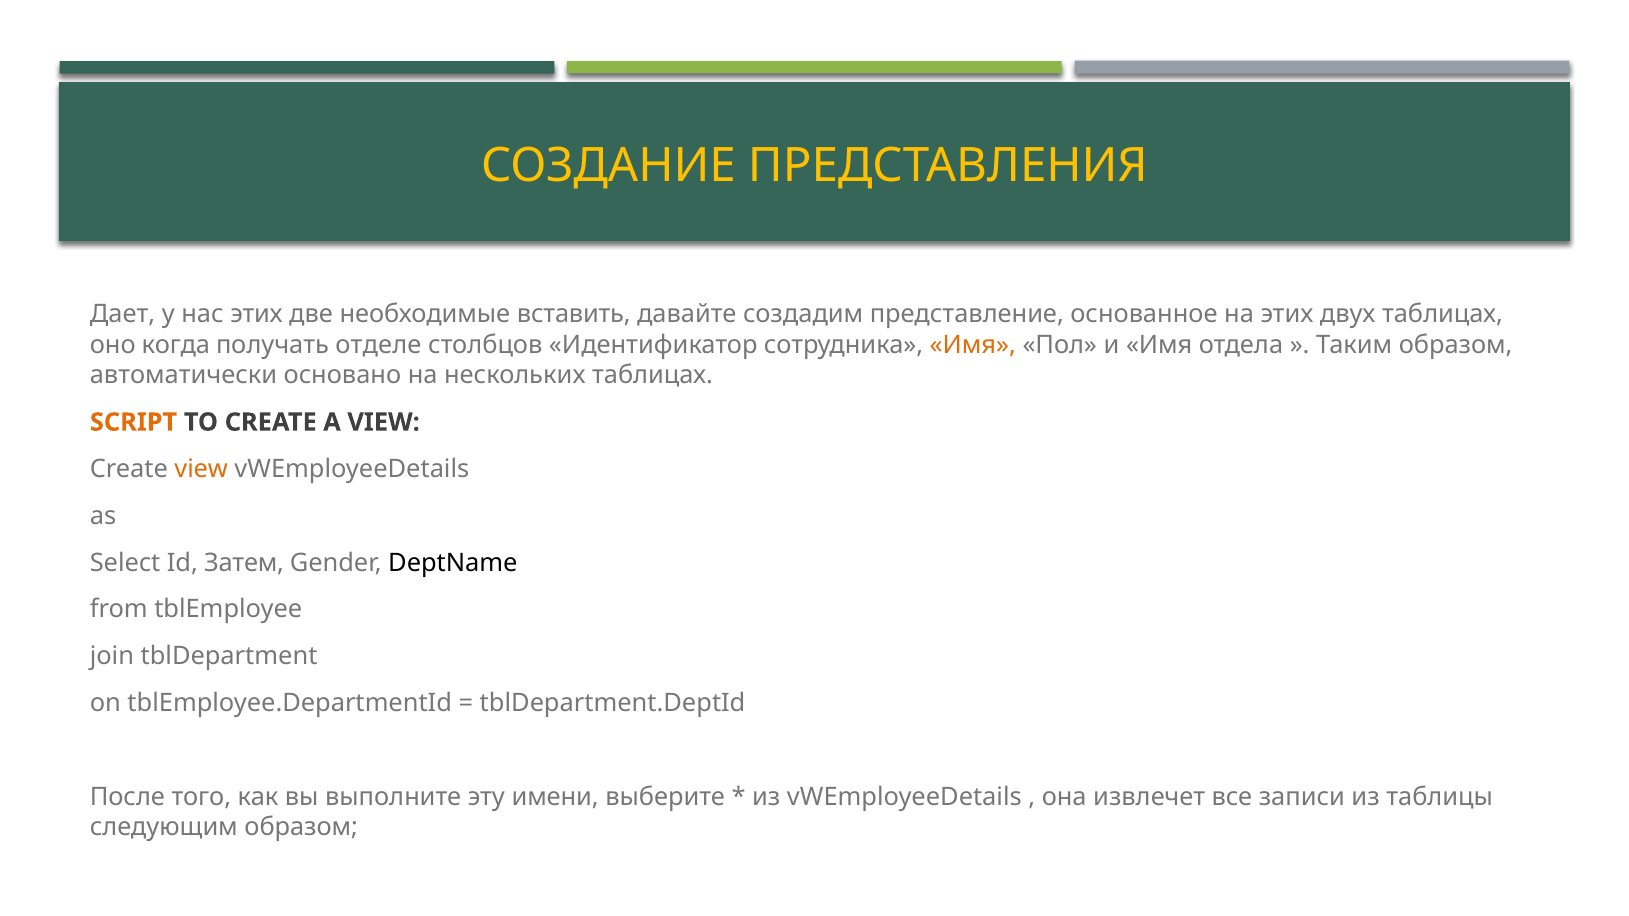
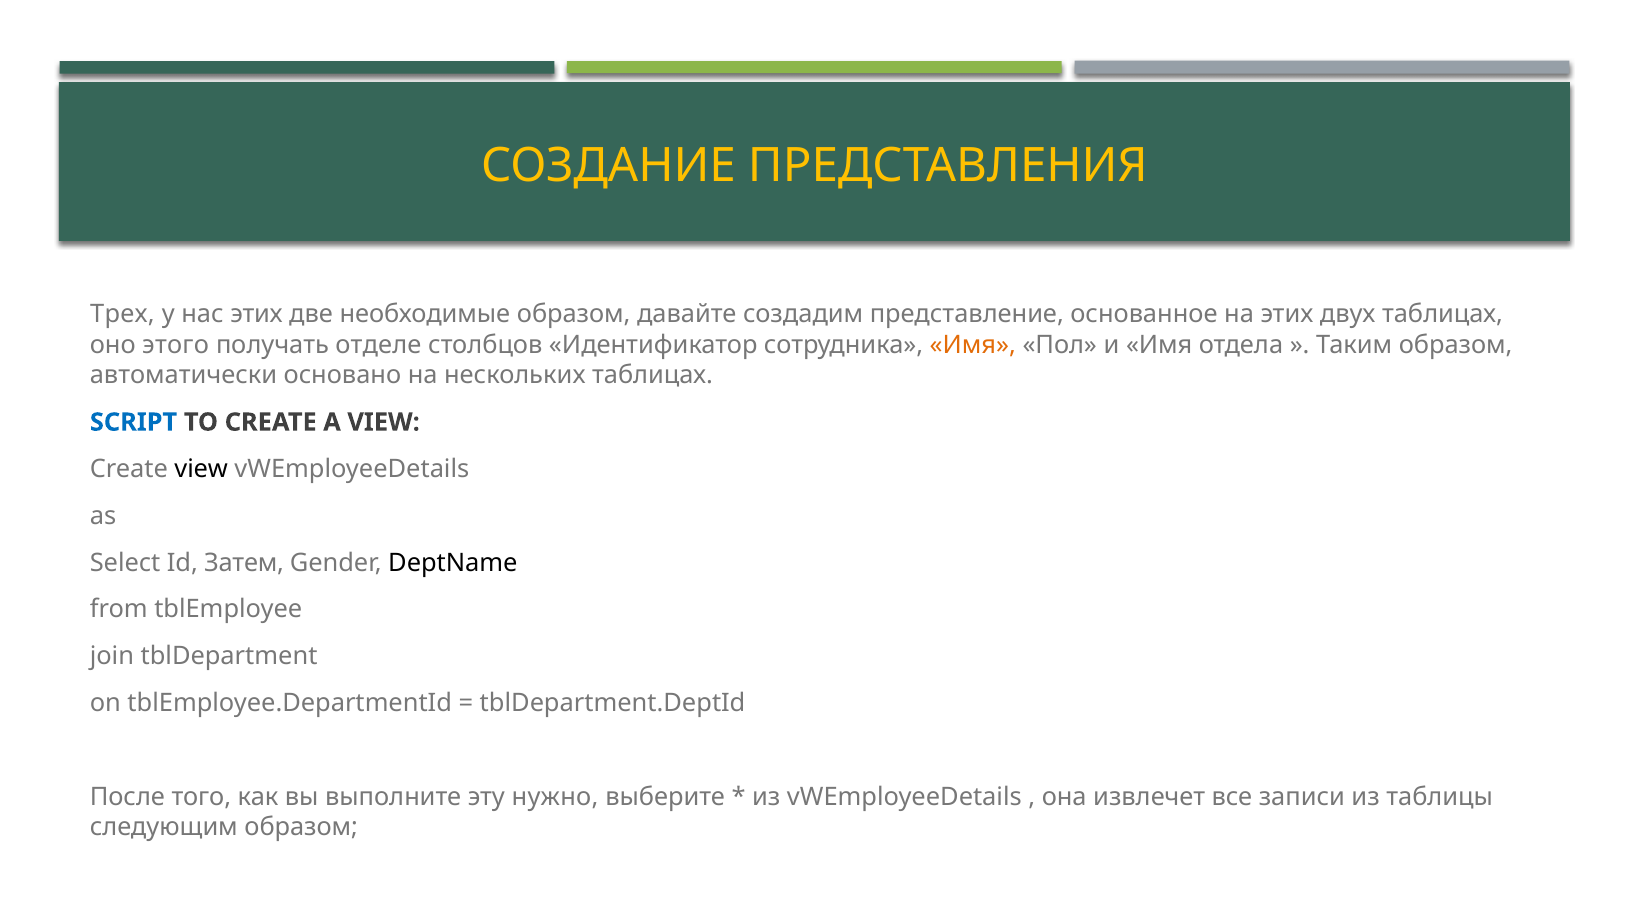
Дает: Дает -> Трех
необходимые вставить: вставить -> образом
когда: когда -> этого
SCRIPT colour: orange -> blue
view at (201, 469) colour: orange -> black
имени: имени -> нужно
